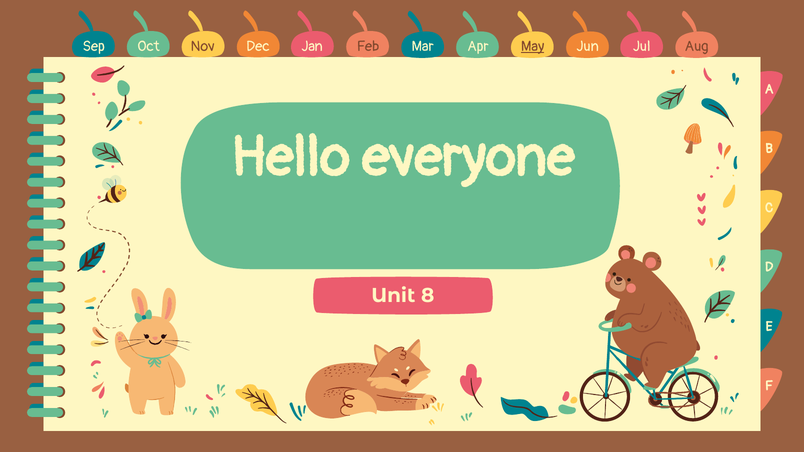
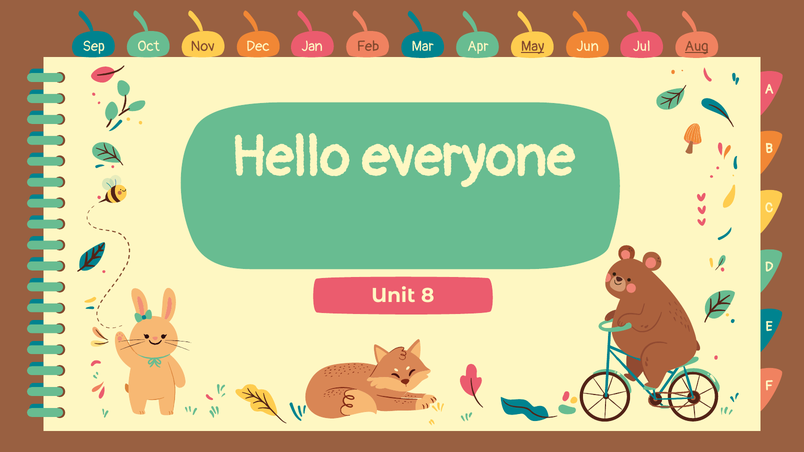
Aug underline: none -> present
